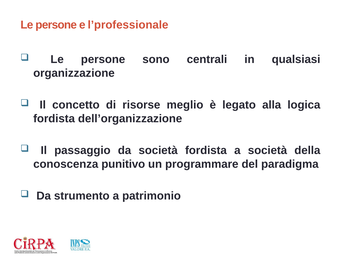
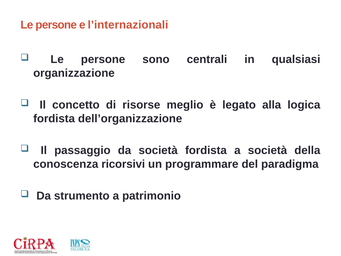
l’professionale: l’professionale -> l’internazionali
punitivo: punitivo -> ricorsivi
